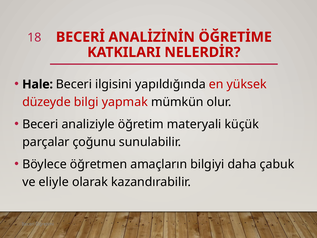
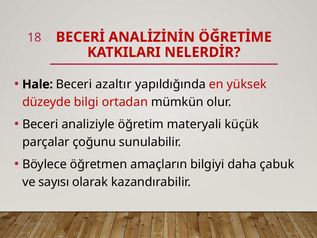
ilgisini: ilgisini -> azaltır
yapmak: yapmak -> ortadan
eliyle: eliyle -> sayısı
